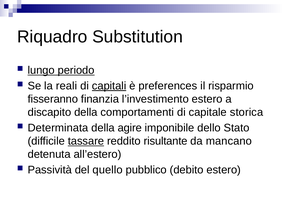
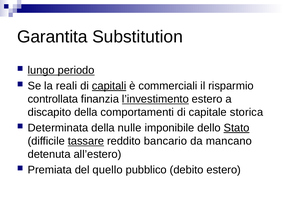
Riquadro: Riquadro -> Garantita
preferences: preferences -> commerciali
fisseranno: fisseranno -> controllata
l’investimento underline: none -> present
agire: agire -> nulle
Stato underline: none -> present
risultante: risultante -> bancario
Passività: Passività -> Premiata
